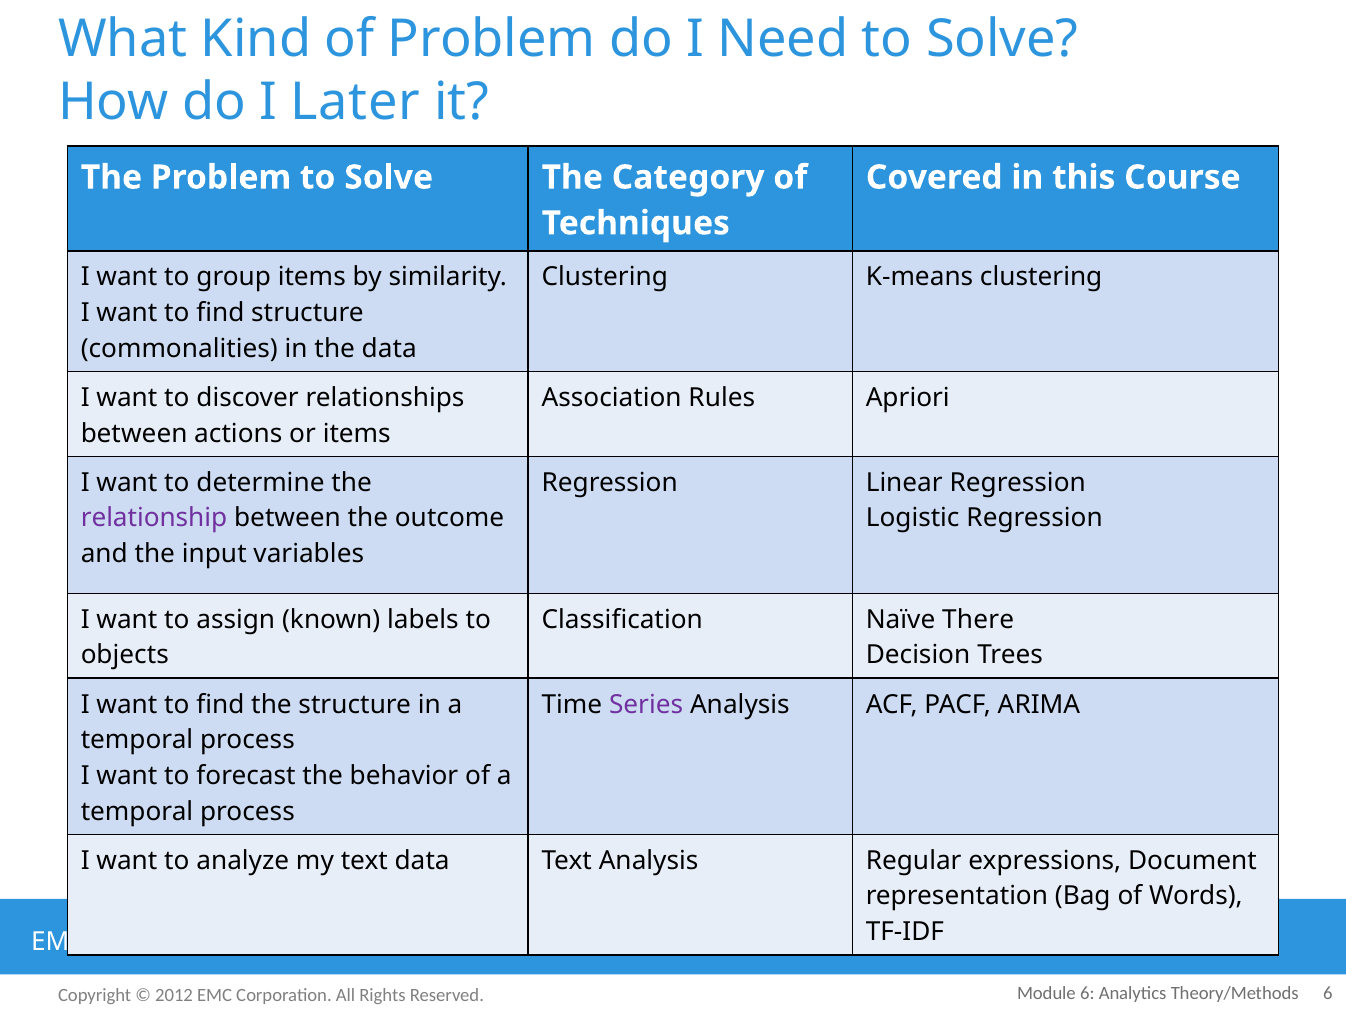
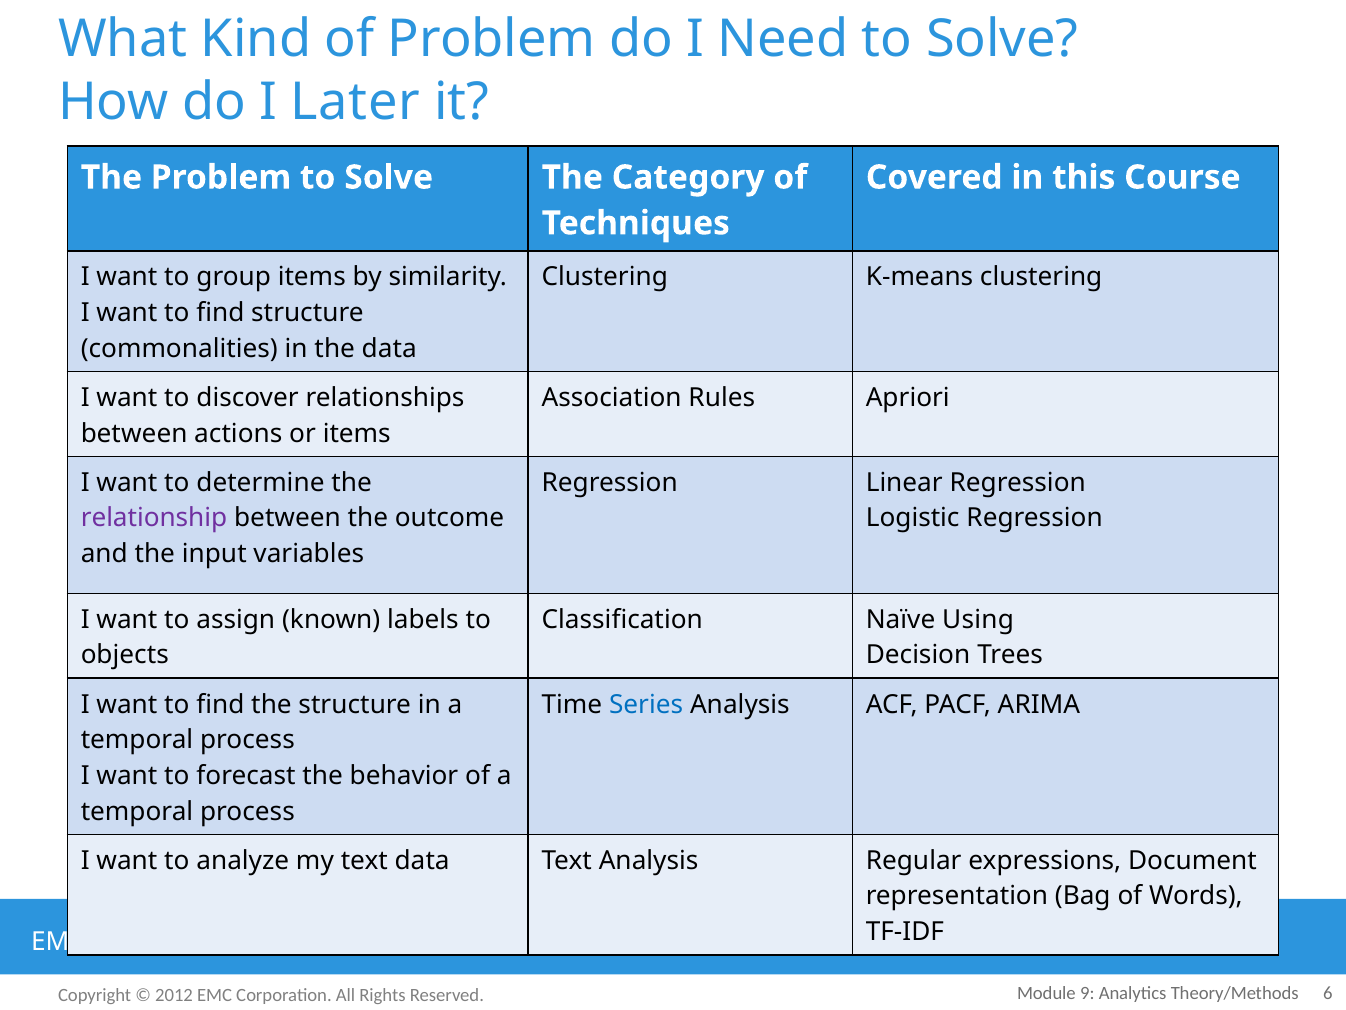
There: There -> Using
Series colour: purple -> blue
Module 6: 6 -> 9
